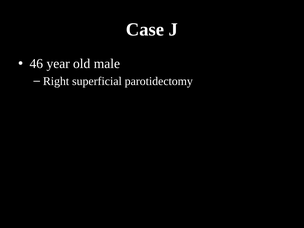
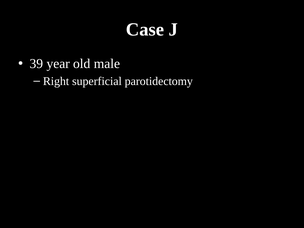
46: 46 -> 39
